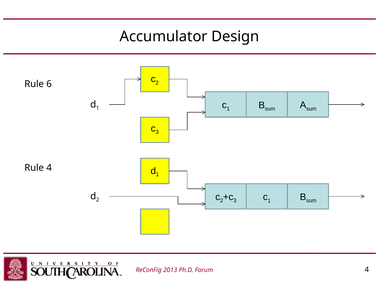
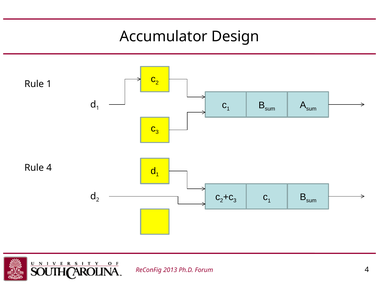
Rule 6: 6 -> 1
